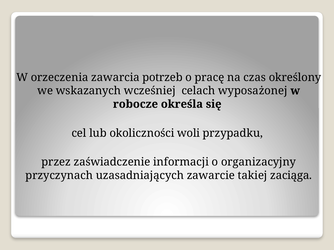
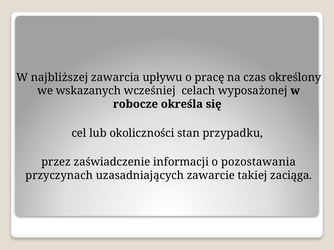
orzeczenia: orzeczenia -> najbliższej
potrzeb: potrzeb -> upływu
woli: woli -> stan
organizacyjny: organizacyjny -> pozostawania
